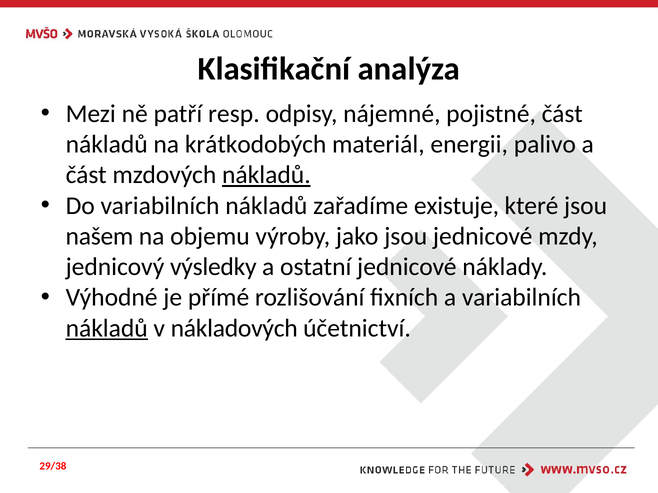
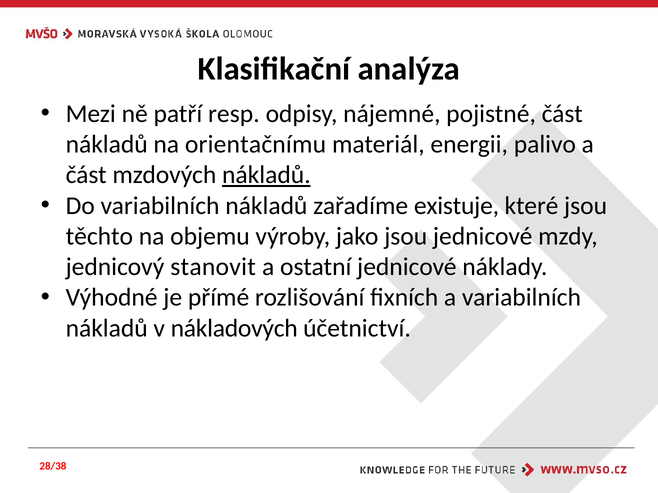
krátkodobých: krátkodobých -> orientačnímu
našem: našem -> těchto
výsledky: výsledky -> stanovit
nákladů at (107, 328) underline: present -> none
29/38: 29/38 -> 28/38
